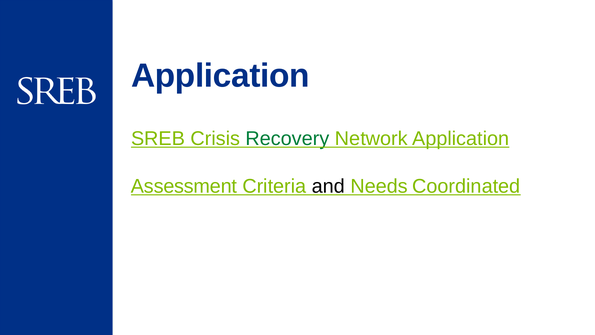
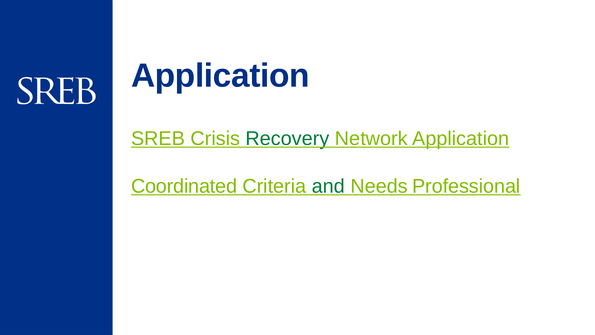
Assessment: Assessment -> Coordinated
and colour: black -> green
Coordinated: Coordinated -> Professional
